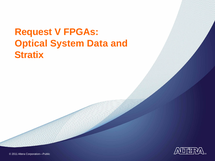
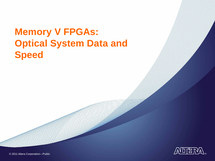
Request: Request -> Memory
Stratix: Stratix -> Speed
